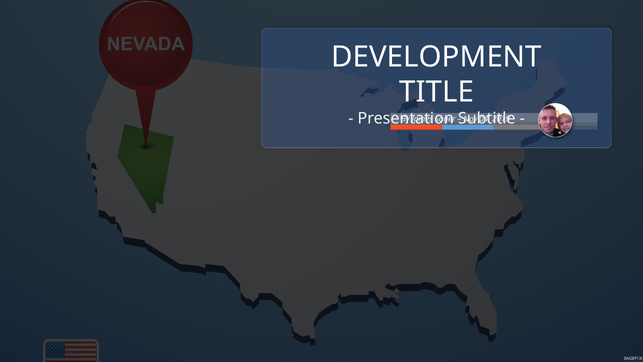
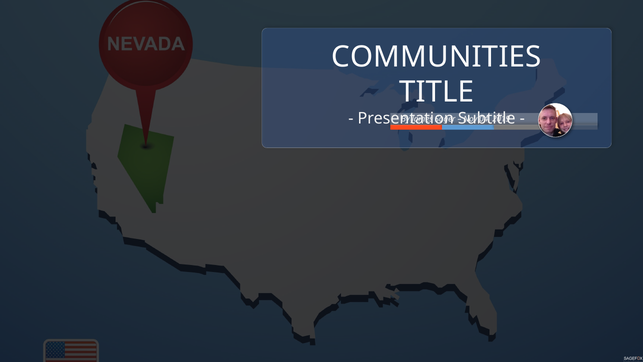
DEVELOPMENT: DEVELOPMENT -> COMMUNITIES
